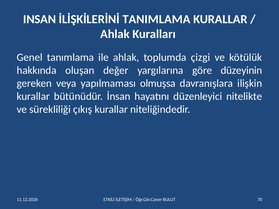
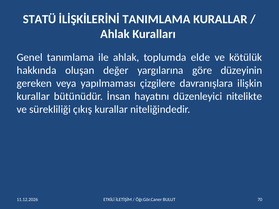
INSAN: INSAN -> STATÜ
çizgi: çizgi -> elde
olmuşsa: olmuşsa -> çizgilere
